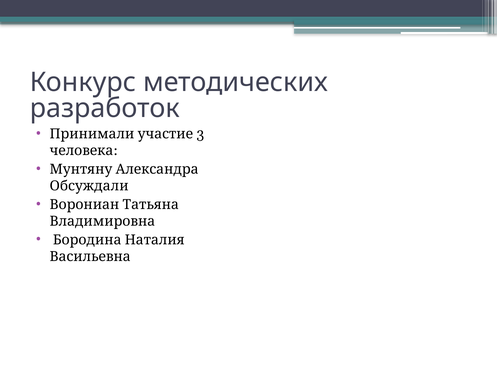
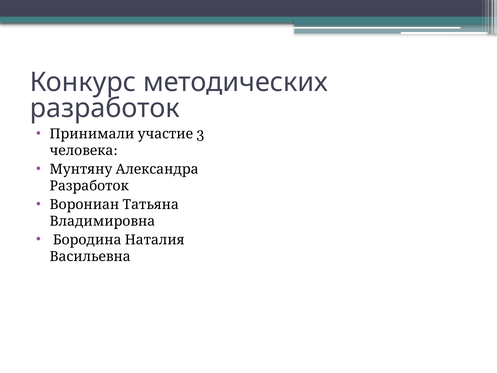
Обсуждали at (89, 186): Обсуждали -> Разработок
